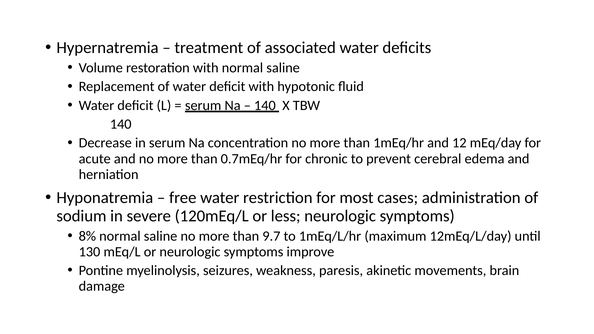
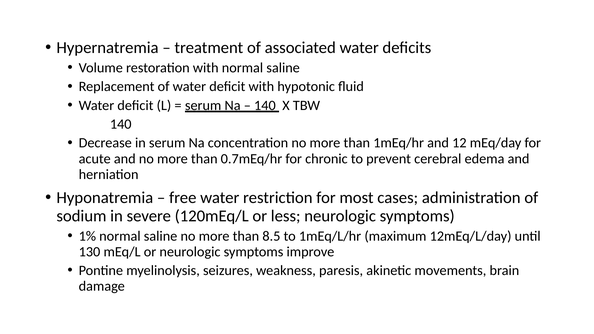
8%: 8% -> 1%
9.7: 9.7 -> 8.5
